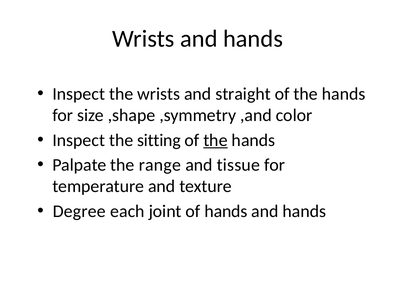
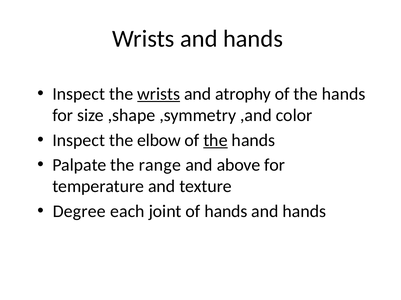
wrists at (159, 94) underline: none -> present
straight: straight -> atrophy
sitting: sitting -> elbow
tissue: tissue -> above
